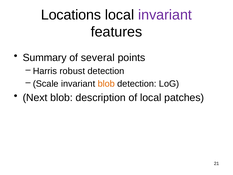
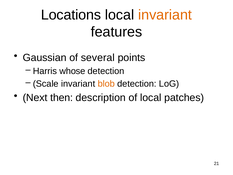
invariant at (165, 15) colour: purple -> orange
Summary: Summary -> Gaussian
robust: robust -> whose
Next blob: blob -> then
